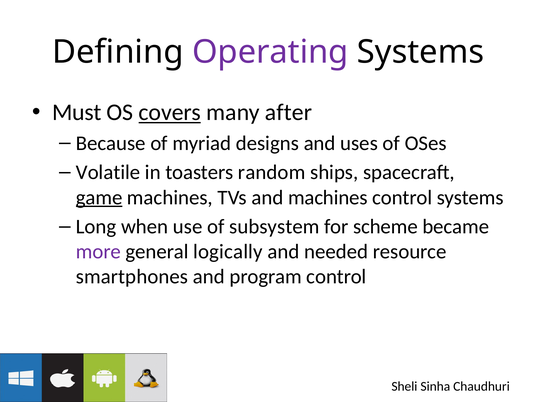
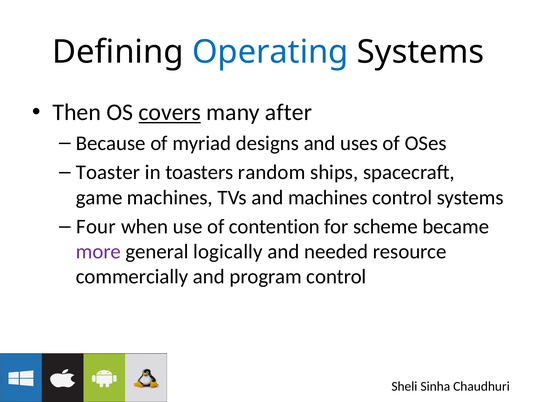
Operating colour: purple -> blue
Must: Must -> Then
Volatile: Volatile -> Toaster
game underline: present -> none
Long: Long -> Four
subsystem: subsystem -> contention
smartphones: smartphones -> commercially
